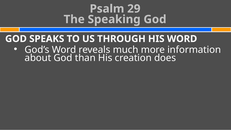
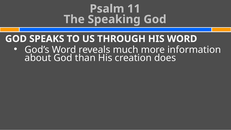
29: 29 -> 11
